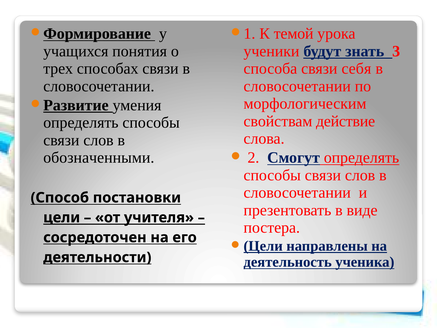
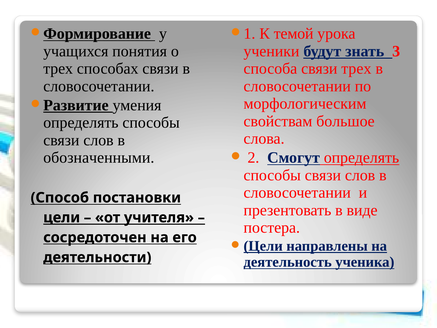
связи себя: себя -> трех
действие: действие -> большое
